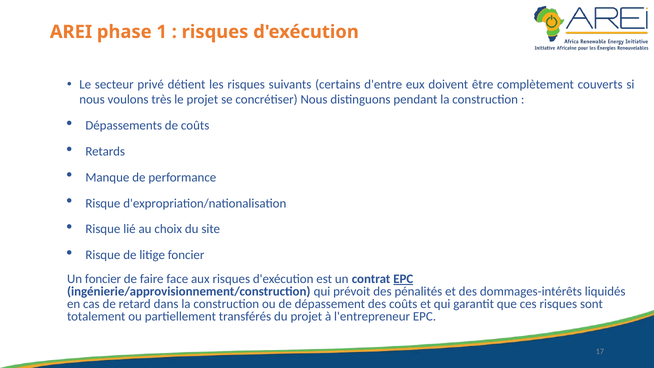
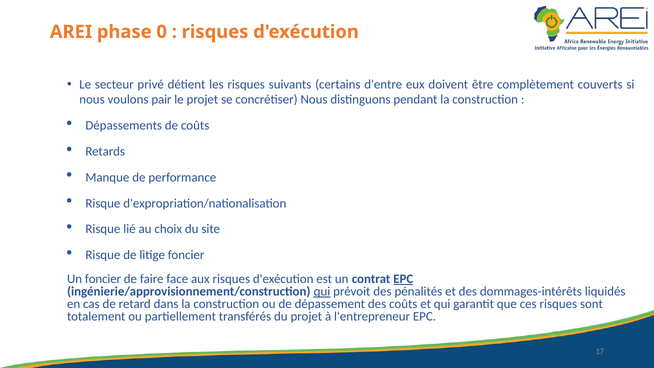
1: 1 -> 0
très: très -> pair
qui at (322, 291) underline: none -> present
